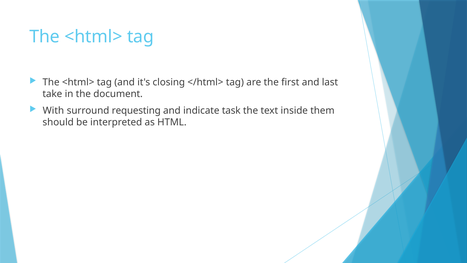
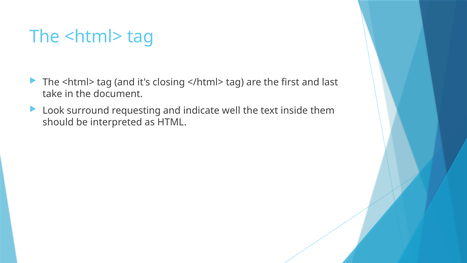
With: With -> Look
task: task -> well
